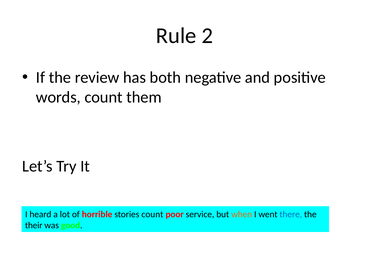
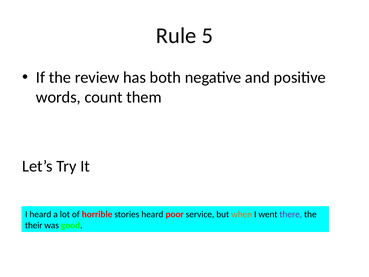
2: 2 -> 5
stories count: count -> heard
there colour: blue -> purple
